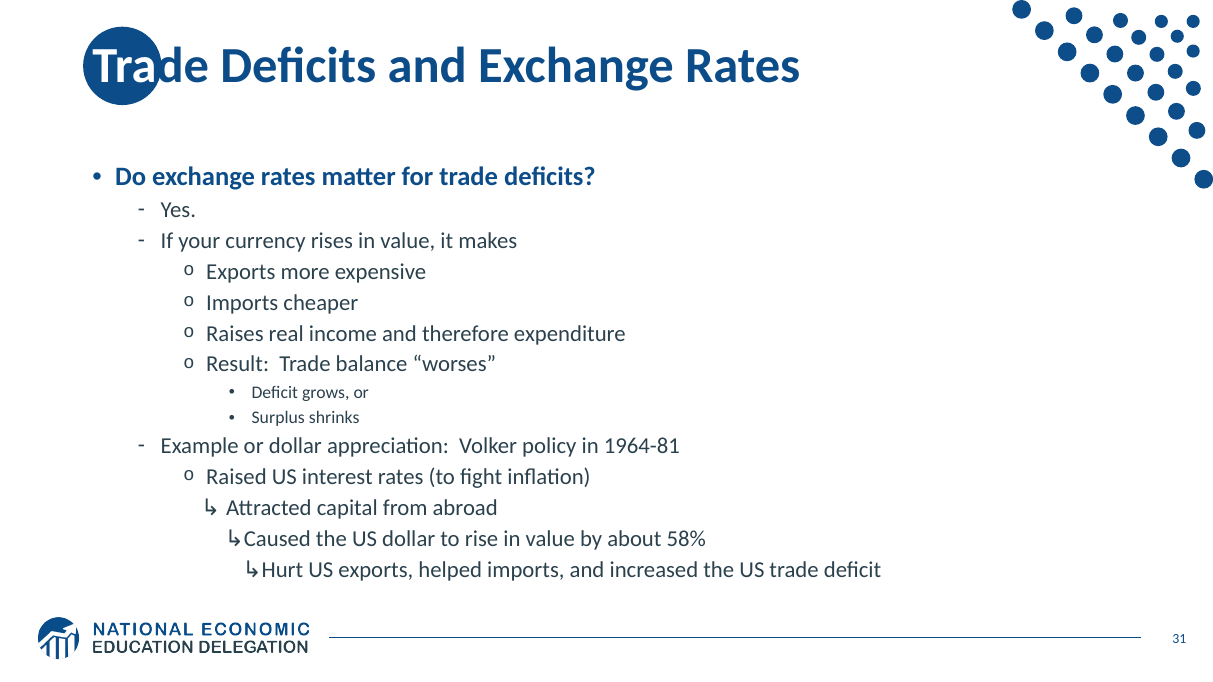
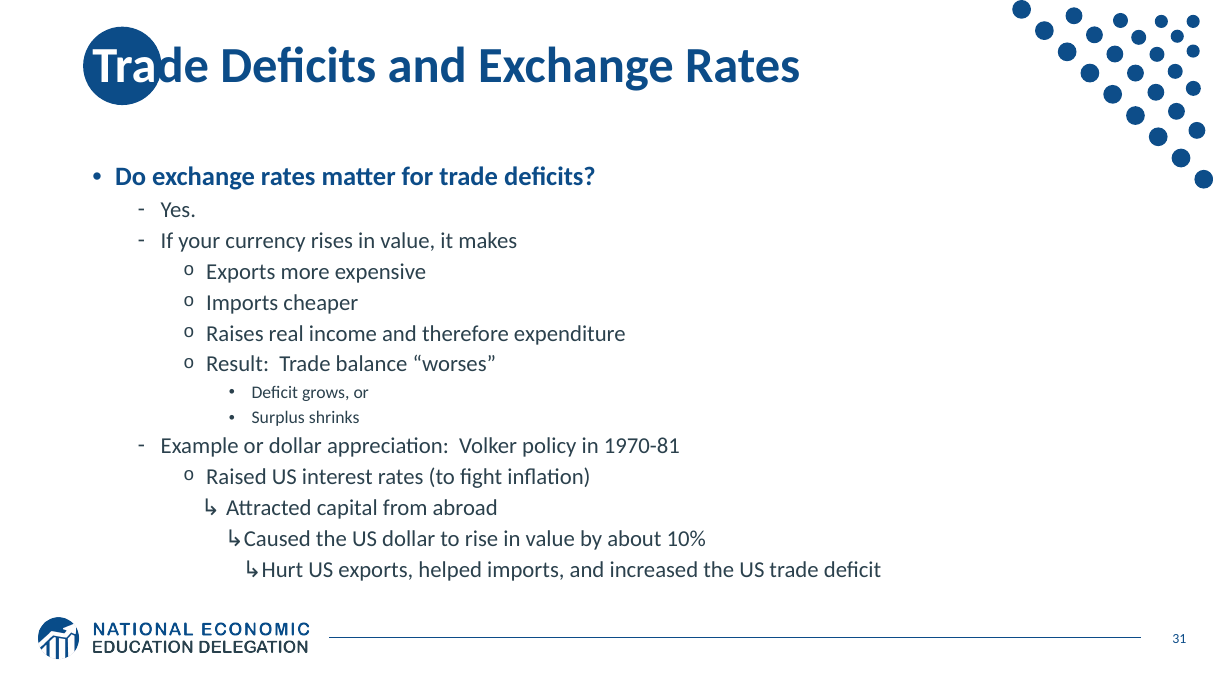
1964-81: 1964-81 -> 1970-81
58%: 58% -> 10%
